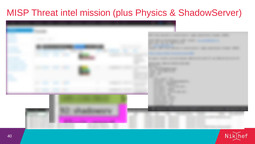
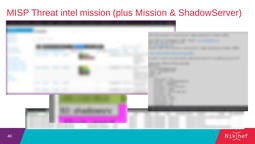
plus Physics: Physics -> Mission
